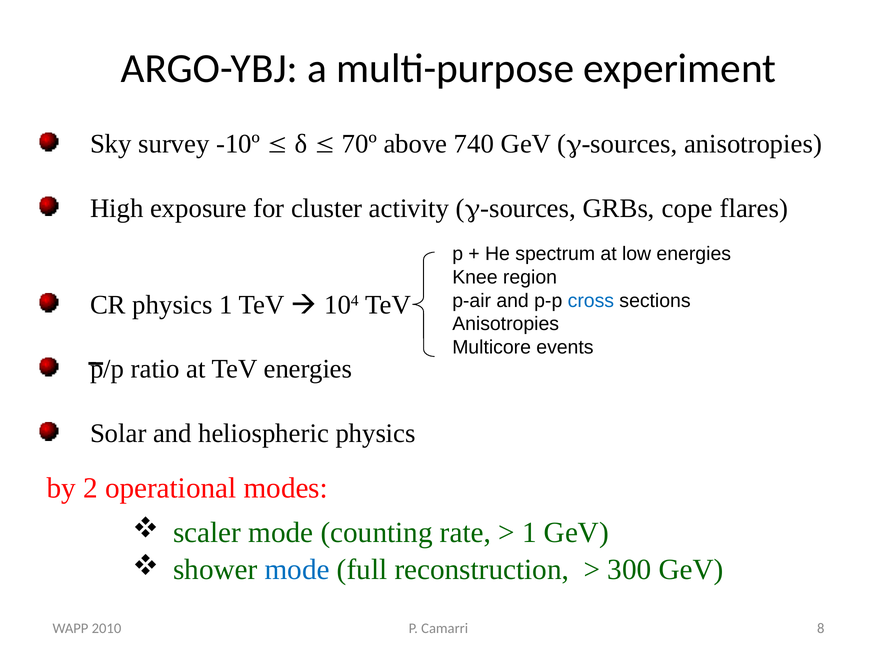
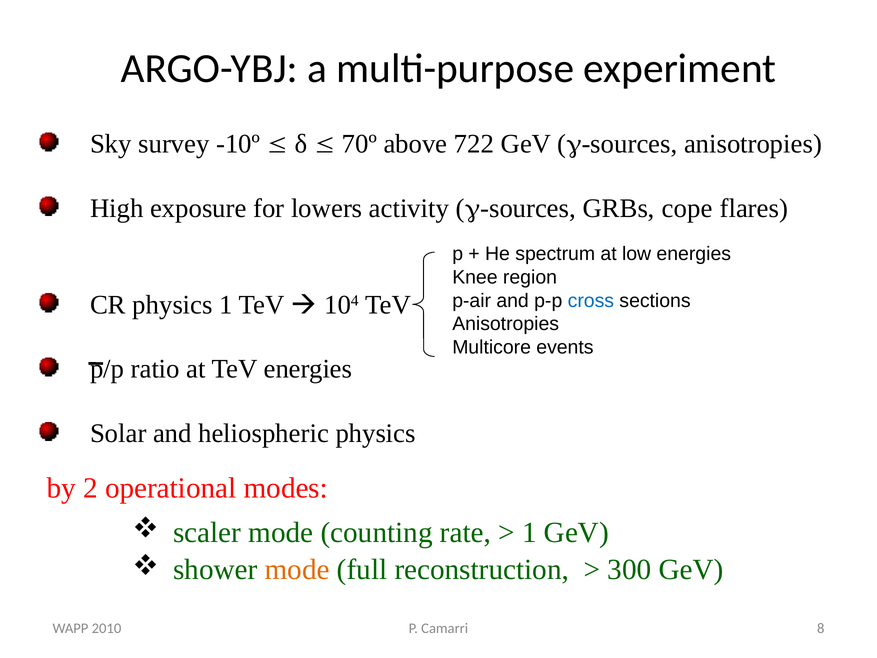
740: 740 -> 722
cluster: cluster -> lowers
mode at (297, 570) colour: blue -> orange
